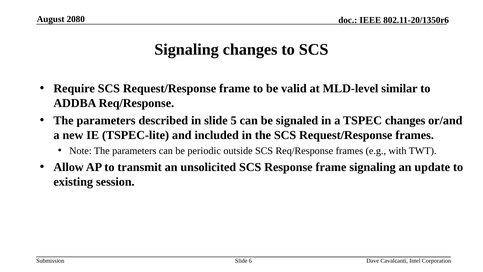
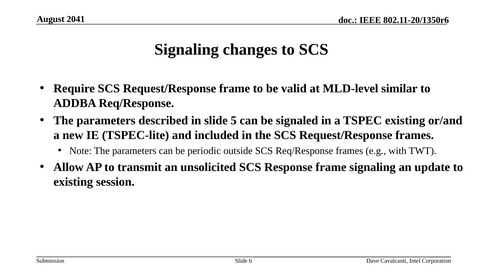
2080: 2080 -> 2041
TSPEC changes: changes -> existing
